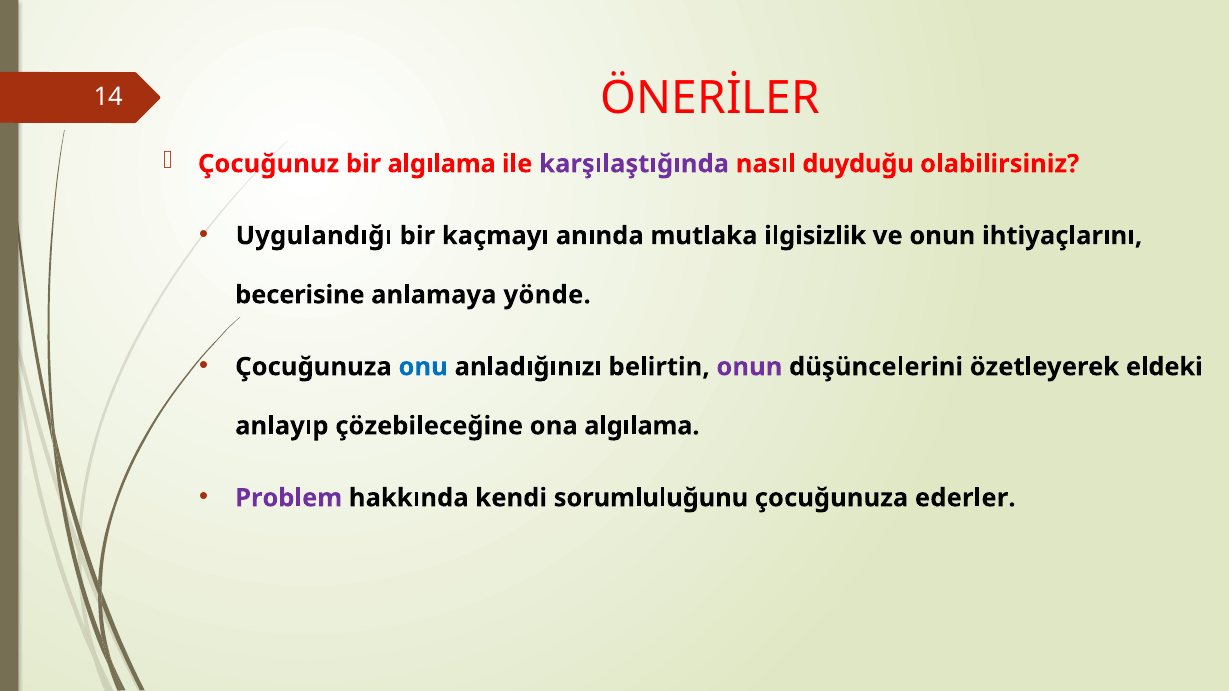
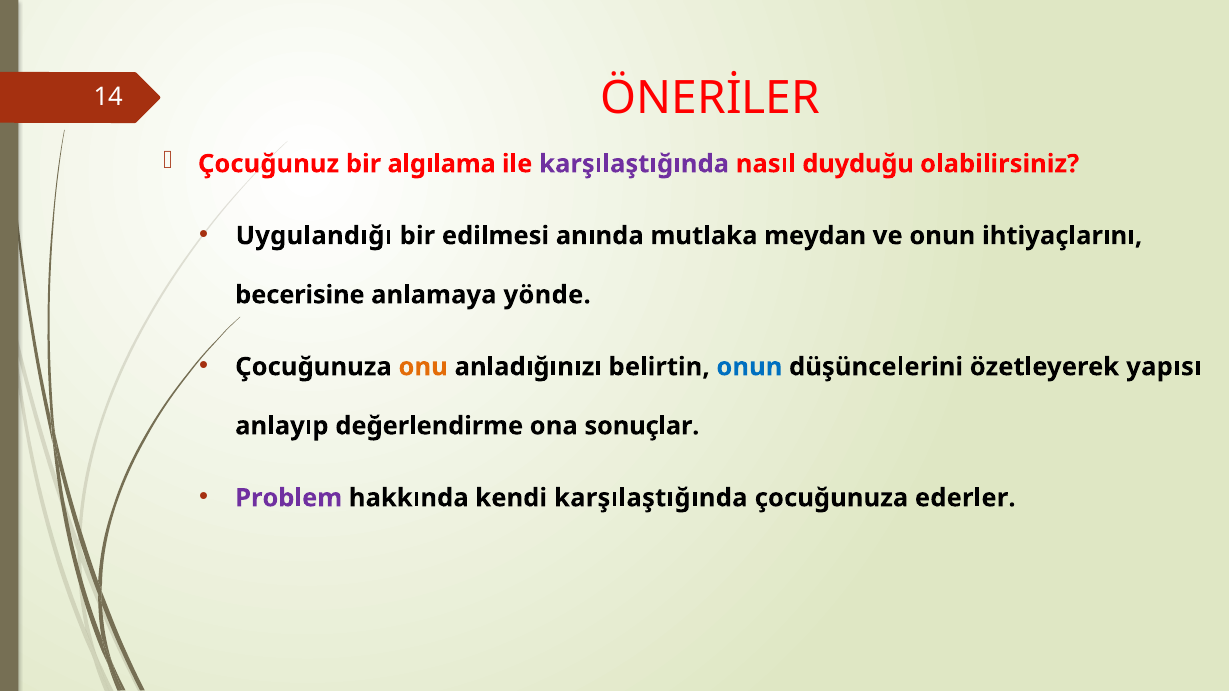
kaçmayı: kaçmayı -> edilmesi
ilgisizlik: ilgisizlik -> meydan
onu colour: blue -> orange
onun at (749, 367) colour: purple -> blue
eldeki: eldeki -> yapısı
çözebileceğine: çözebileceğine -> değerlendirme
ona algılama: algılama -> sonuçlar
kendi sorumluluğunu: sorumluluğunu -> karşılaştığında
